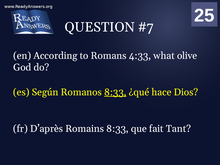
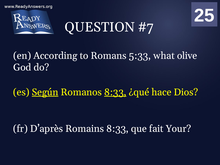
4:33: 4:33 -> 5:33
Según underline: none -> present
Tant: Tant -> Your
